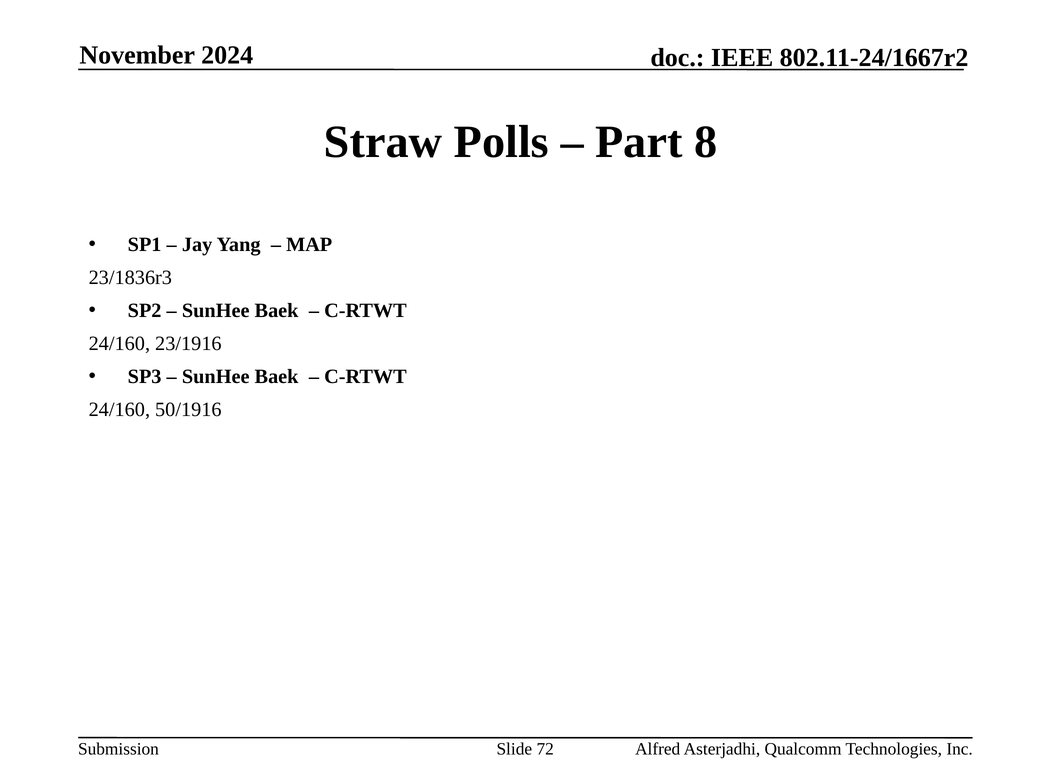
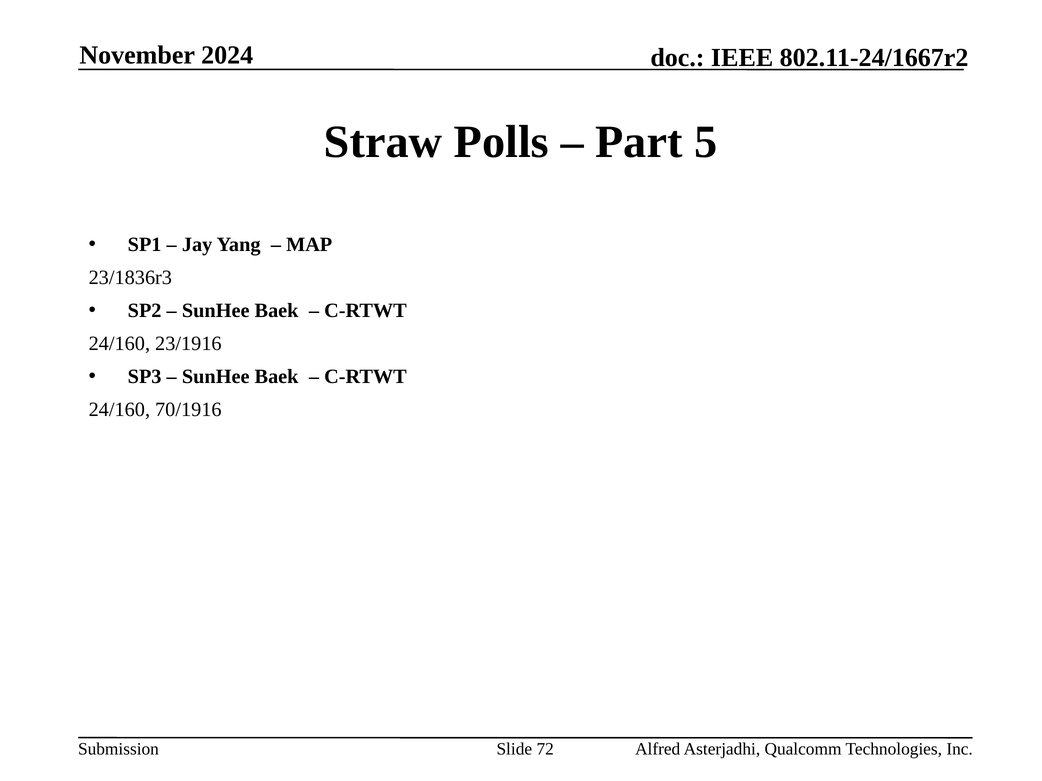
8: 8 -> 5
50/1916: 50/1916 -> 70/1916
